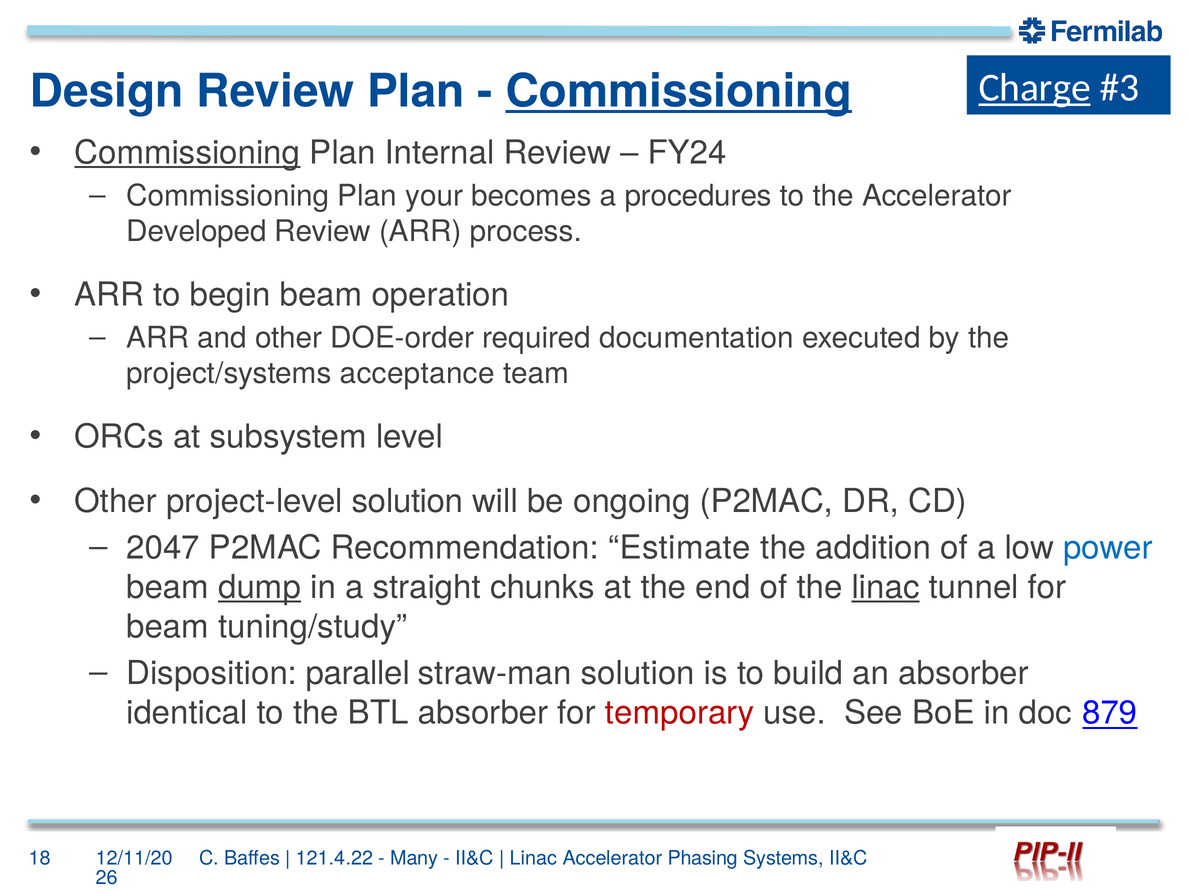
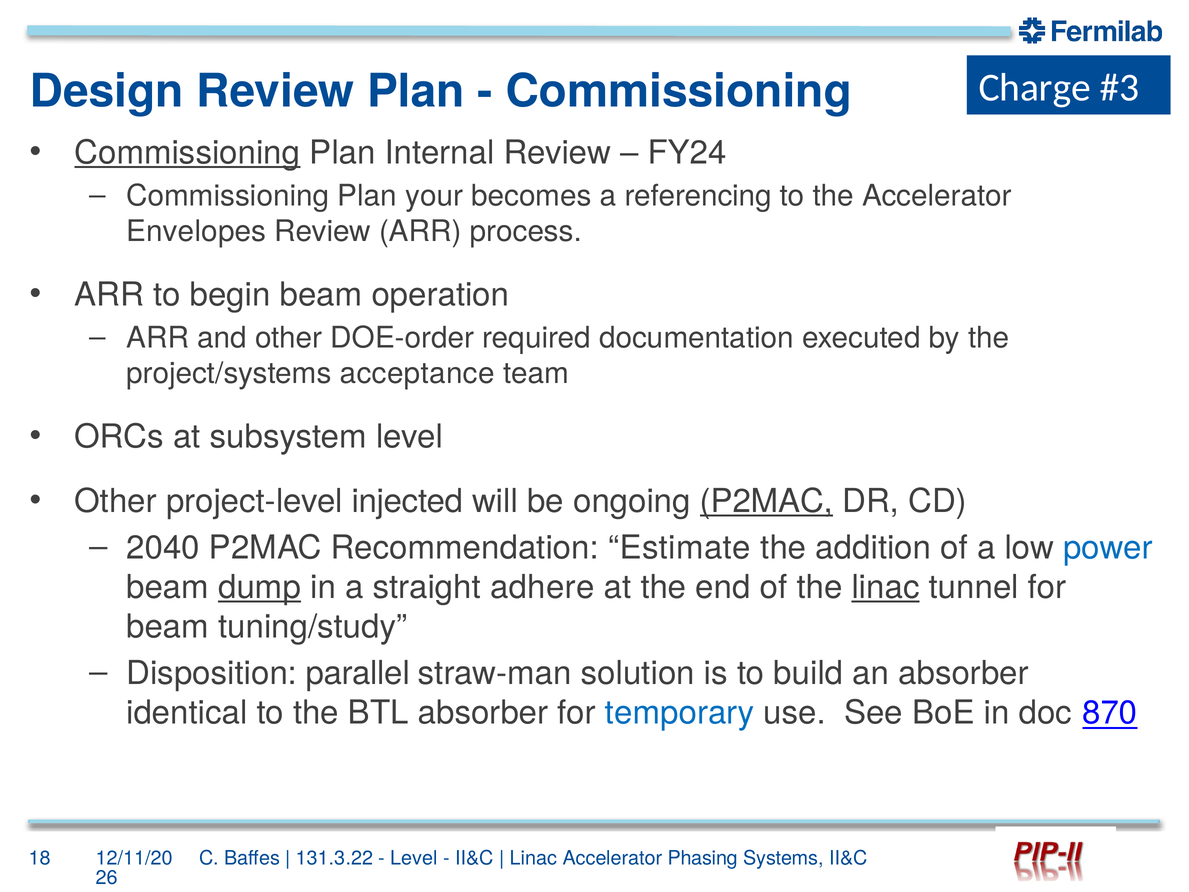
Charge underline: present -> none
Commissioning at (679, 92) underline: present -> none
procedures: procedures -> referencing
Developed: Developed -> Envelopes
project-level solution: solution -> injected
P2MAC at (766, 501) underline: none -> present
2047: 2047 -> 2040
chunks: chunks -> adhere
temporary colour: red -> blue
879: 879 -> 870
121.4.22: 121.4.22 -> 131.3.22
Many at (414, 858): Many -> Level
